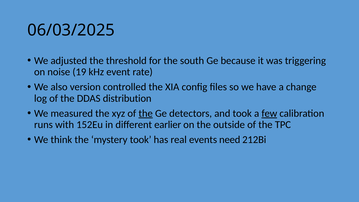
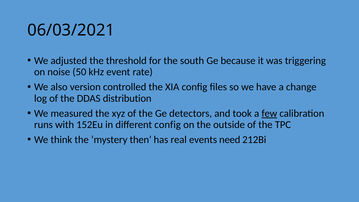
06/03/2025: 06/03/2025 -> 06/03/2021
19: 19 -> 50
the at (146, 113) underline: present -> none
different earlier: earlier -> config
mystery took: took -> then
